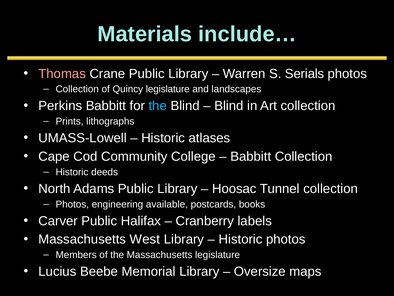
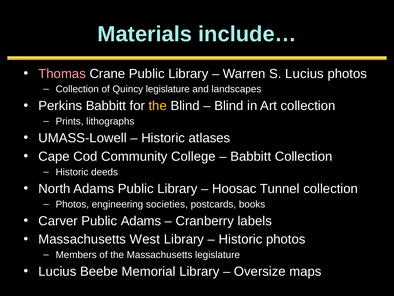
S Serials: Serials -> Lucius
the at (158, 106) colour: light blue -> yellow
available: available -> societies
Public Halifax: Halifax -> Adams
